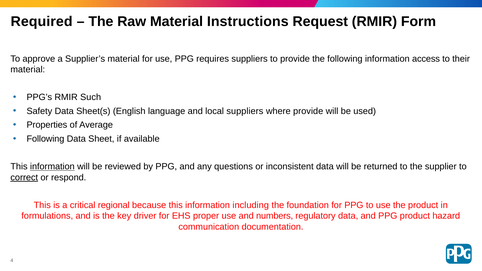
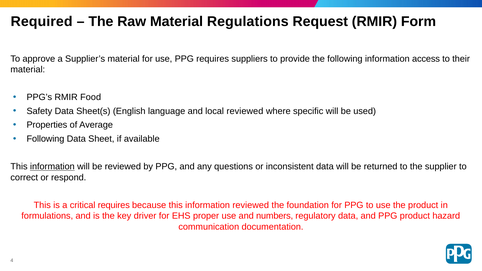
Instructions: Instructions -> Regulations
Such: Such -> Food
local suppliers: suppliers -> reviewed
where provide: provide -> specific
correct underline: present -> none
critical regional: regional -> requires
information including: including -> reviewed
